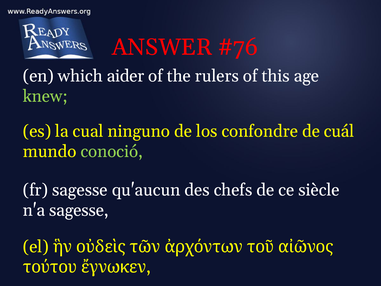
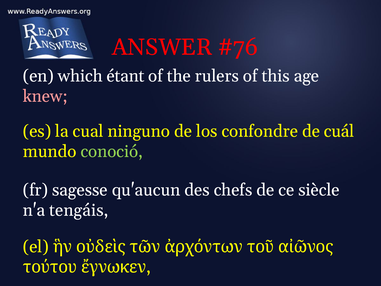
aider: aider -> étant
knew colour: light green -> pink
n'a sagesse: sagesse -> tengáis
